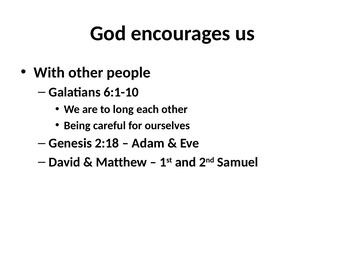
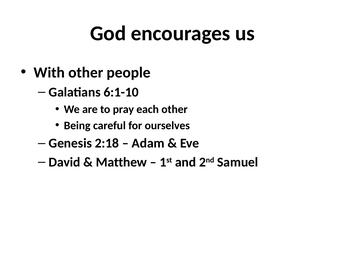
long: long -> pray
